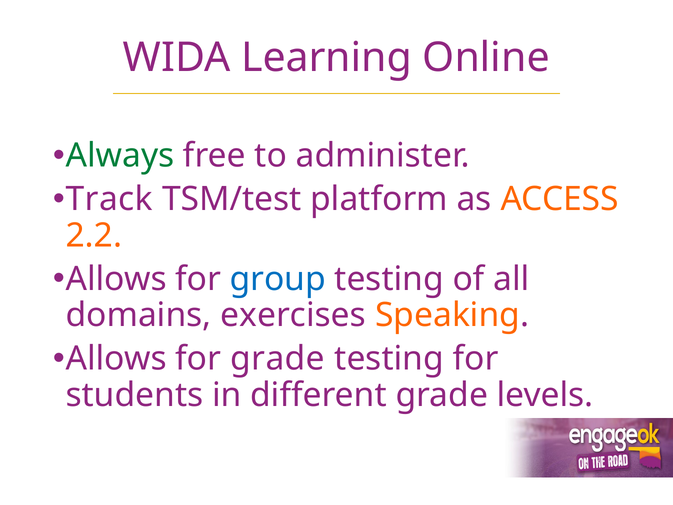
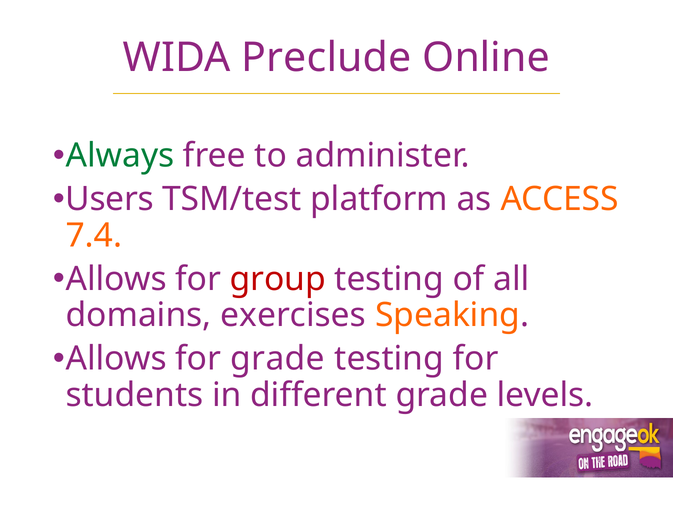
Learning: Learning -> Preclude
Track: Track -> Users
2.2: 2.2 -> 7.4
group colour: blue -> red
